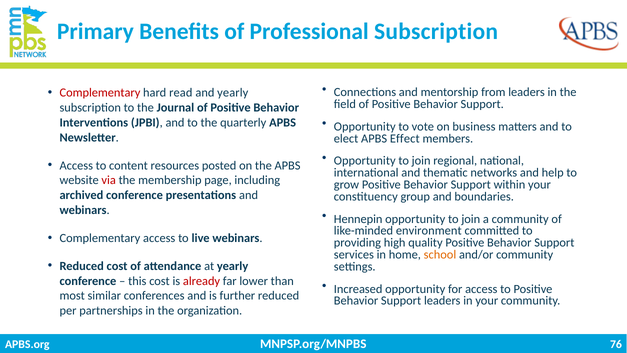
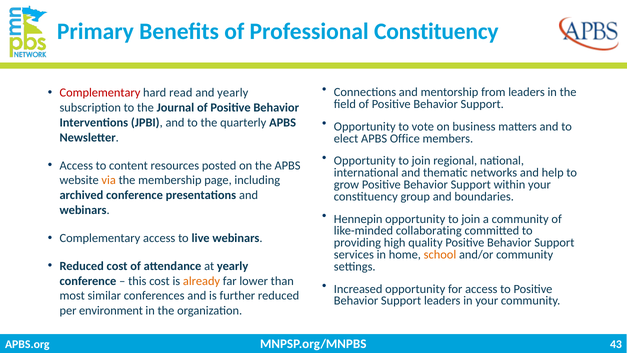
Professional Subscription: Subscription -> Constituency
Effect: Effect -> Office
via colour: red -> orange
environment: environment -> collaborating
already colour: red -> orange
partnerships: partnerships -> environment
76: 76 -> 43
